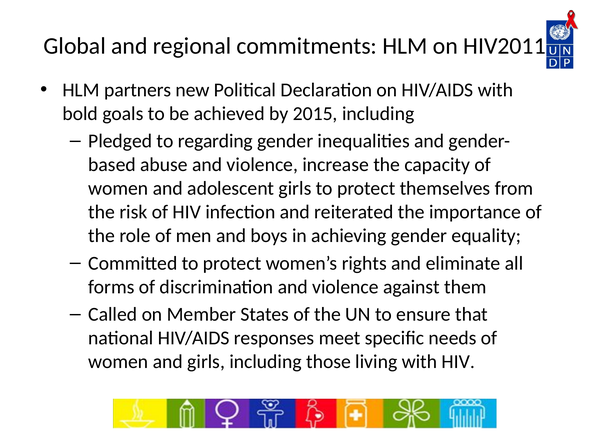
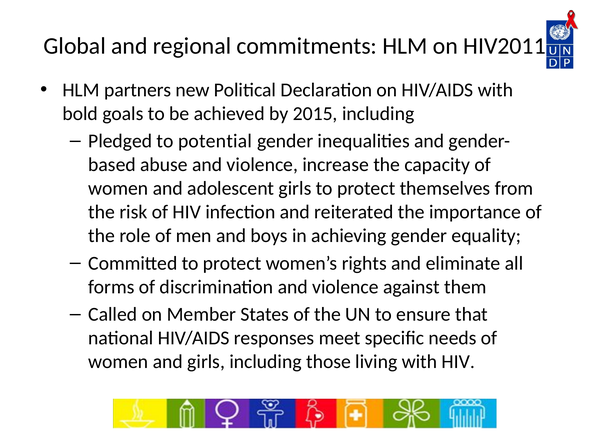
regarding: regarding -> potential
